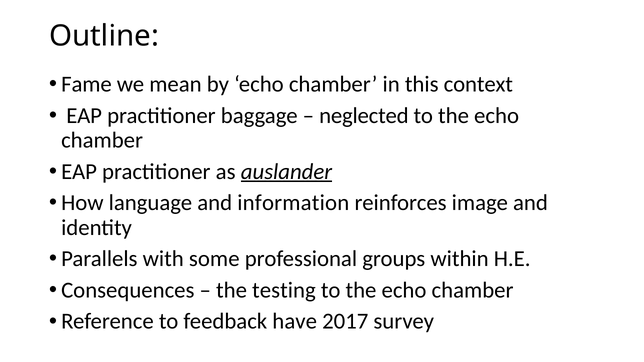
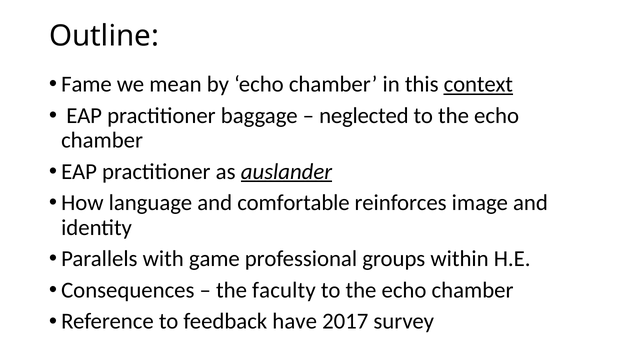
context underline: none -> present
information: information -> comfortable
some: some -> game
testing: testing -> faculty
